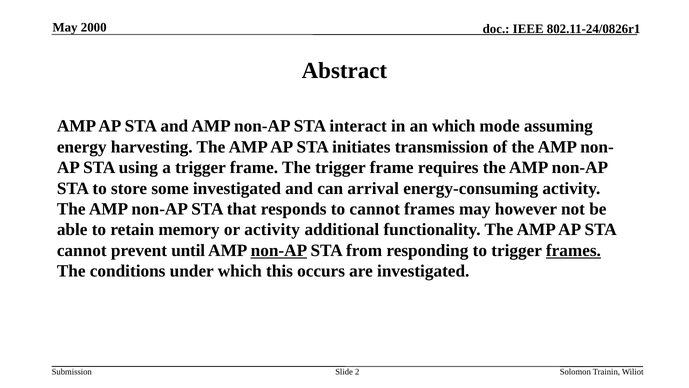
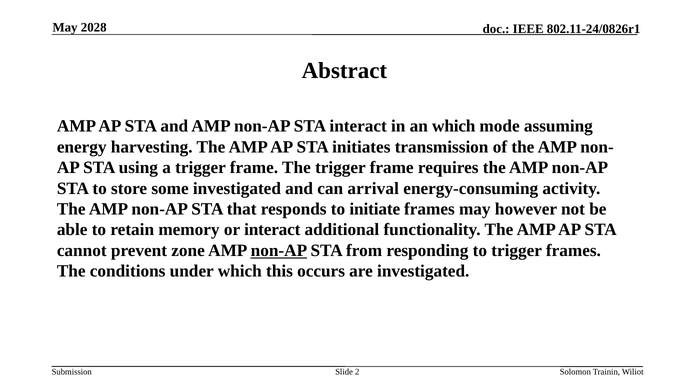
2000: 2000 -> 2028
to cannot: cannot -> initiate
or activity: activity -> interact
until: until -> zone
frames at (573, 250) underline: present -> none
